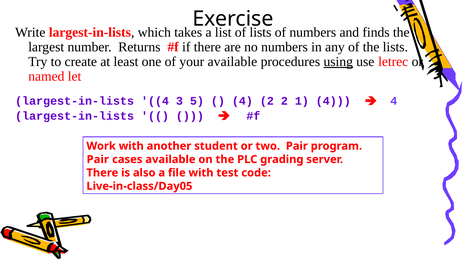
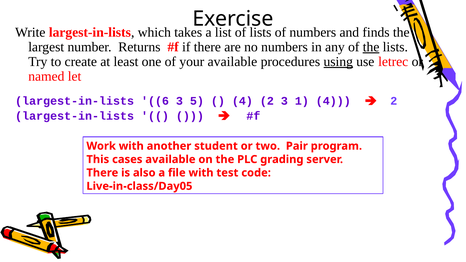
the at (371, 47) underline: none -> present
largest-in-lists 4: 4 -> 6
2 2: 2 -> 3
4 at (394, 101): 4 -> 2
Pair at (98, 159): Pair -> This
